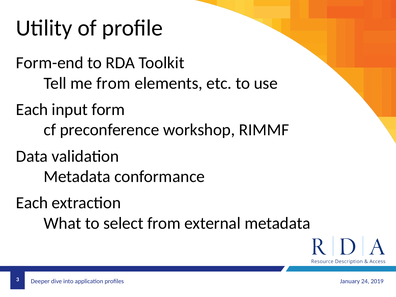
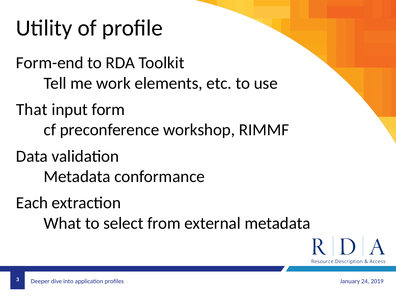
me from: from -> work
Each at (32, 110): Each -> That
